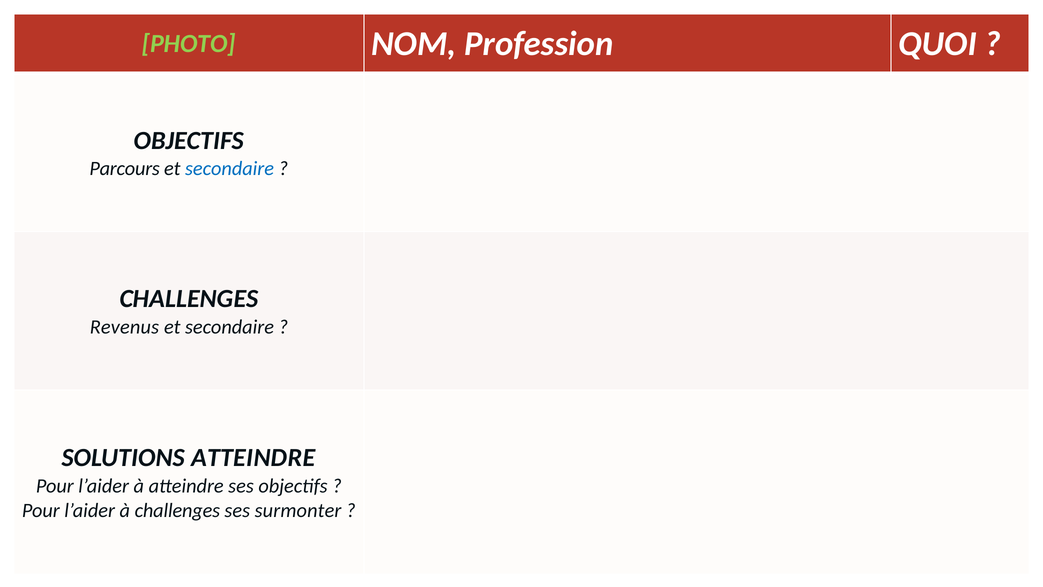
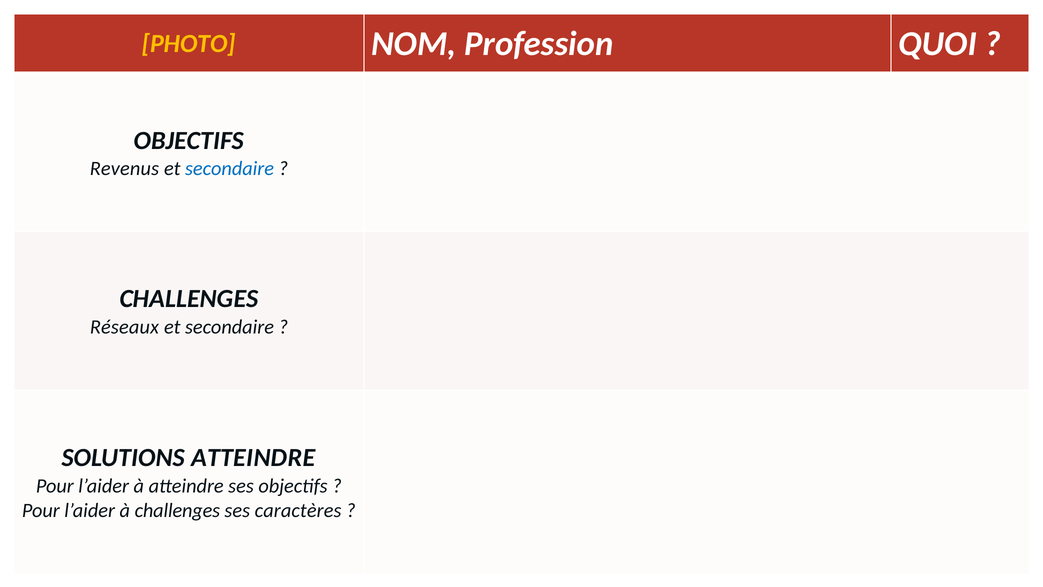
PHOTO colour: light green -> yellow
Parcours: Parcours -> Revenus
Revenus: Revenus -> Réseaux
surmonter: surmonter -> caractères
